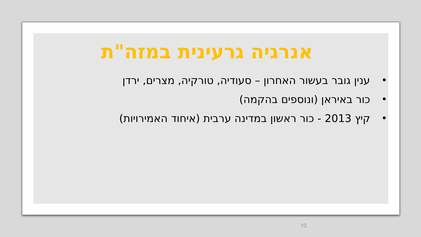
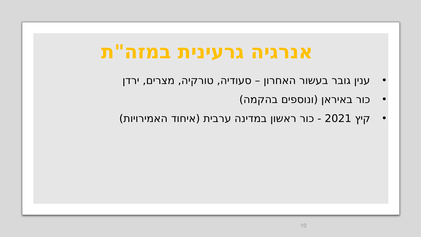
2013: 2013 -> 2021
